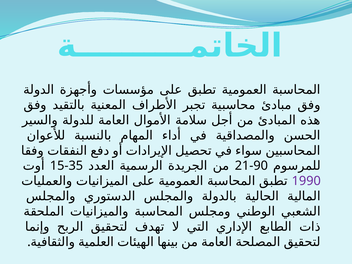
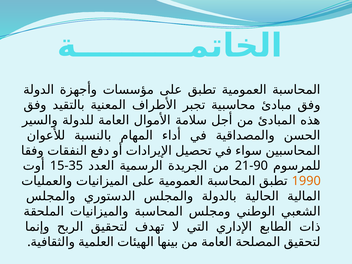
1990 colour: purple -> orange
